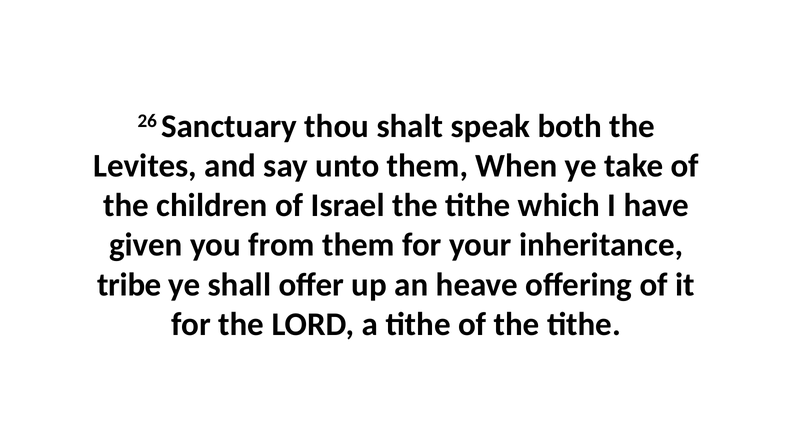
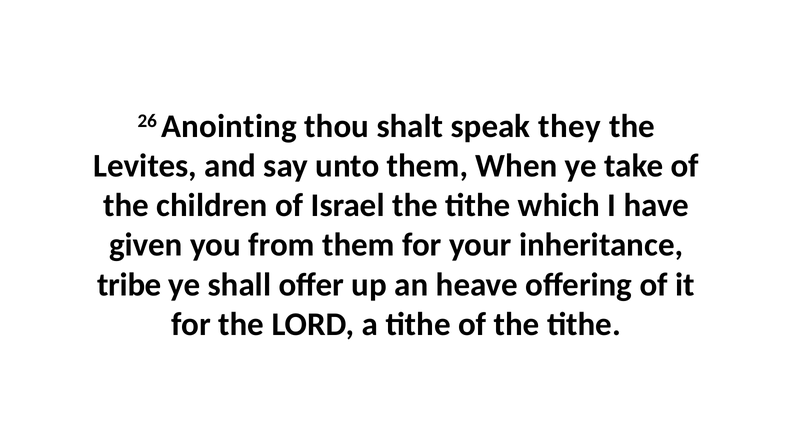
Sanctuary: Sanctuary -> Anointing
both: both -> they
